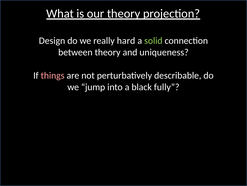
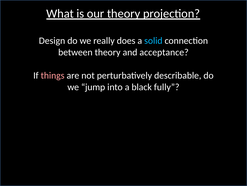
hard: hard -> does
solid colour: light green -> light blue
uniqueness: uniqueness -> acceptance
